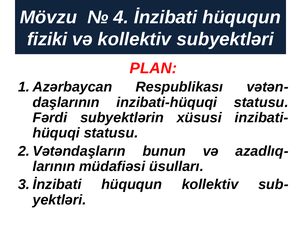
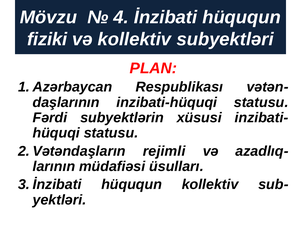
bunun: bunun -> rejimli
